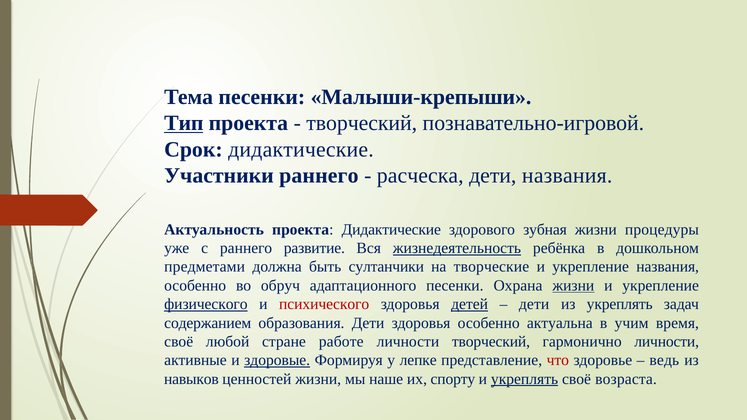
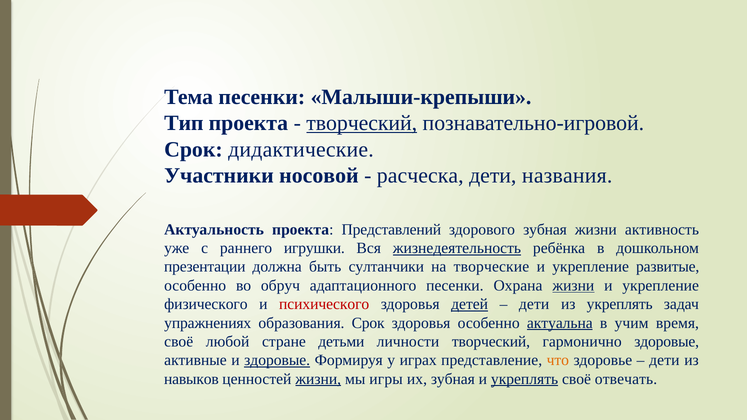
Тип underline: present -> none
творческий at (362, 123) underline: none -> present
Участники раннего: раннего -> носовой
проекта Дидактические: Дидактические -> Представлений
процедуры: процедуры -> активность
развитие: развитие -> игрушки
предметами: предметами -> презентации
укрепление названия: названия -> развитые
физического underline: present -> none
содержанием: содержанием -> упражнениях
образования Дети: Дети -> Срок
актуальна underline: none -> present
работе: работе -> детьми
гармонично личности: личности -> здоровые
лепке: лепке -> играх
что colour: red -> orange
ведь at (664, 360): ведь -> дети
жизни at (318, 379) underline: none -> present
наше: наше -> игры
их спорту: спорту -> зубная
возраста: возраста -> отвечать
